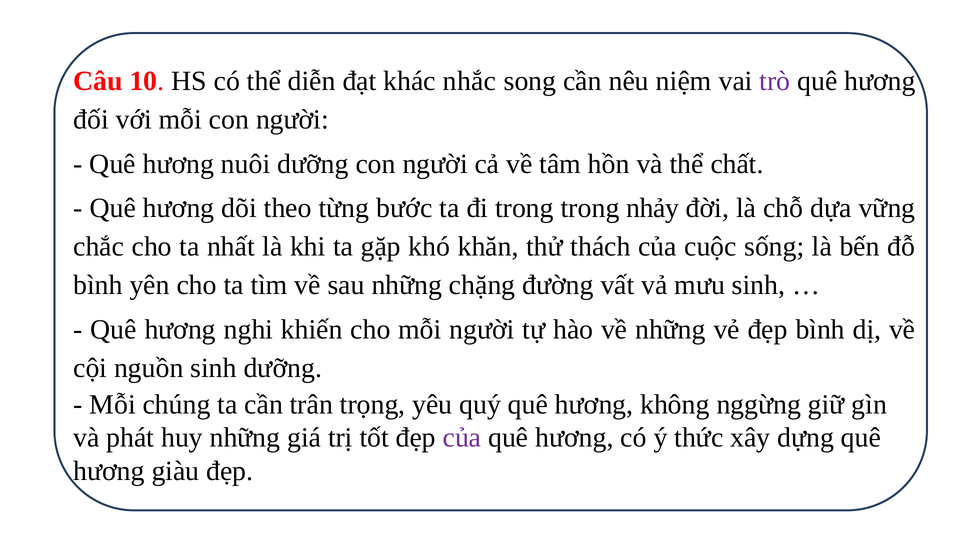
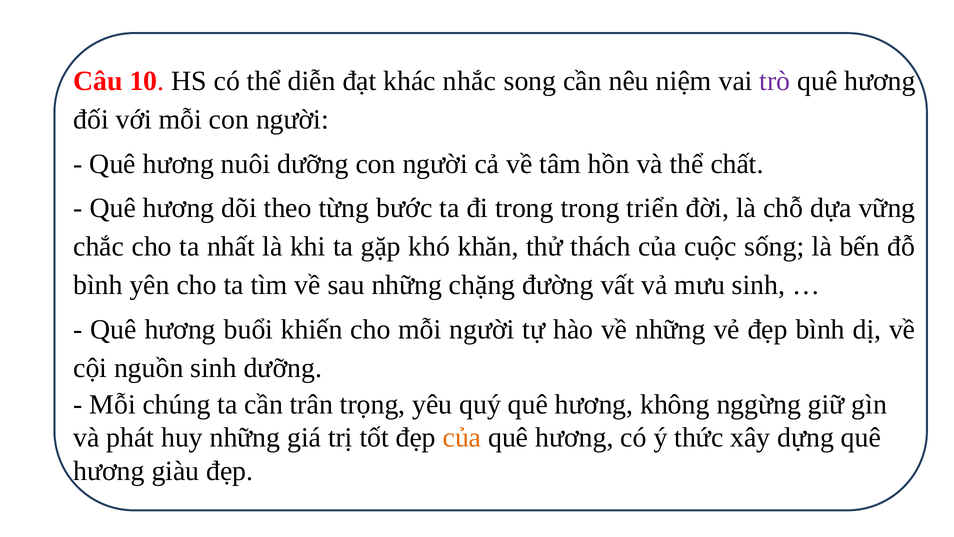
nhảy: nhảy -> triển
nghi: nghi -> buổi
của at (462, 437) colour: purple -> orange
